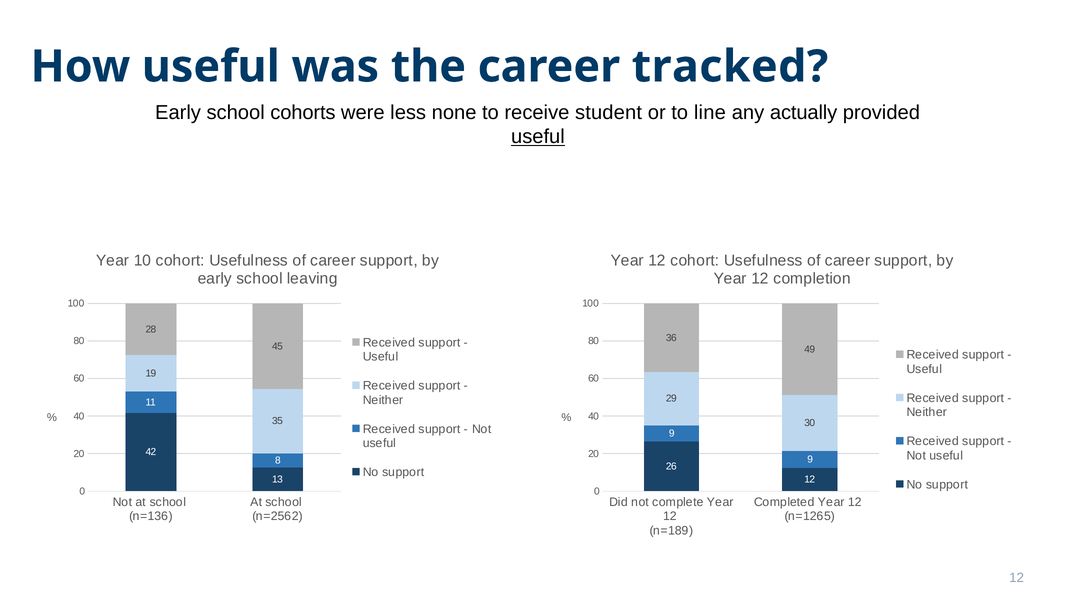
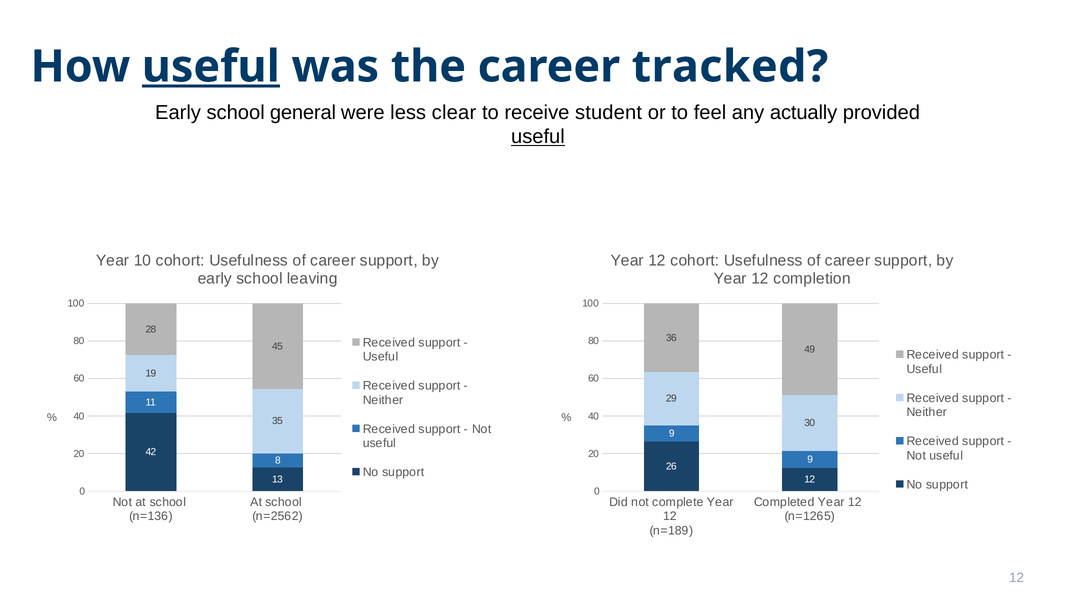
useful at (211, 67) underline: none -> present
cohorts: cohorts -> general
none: none -> clear
line: line -> feel
